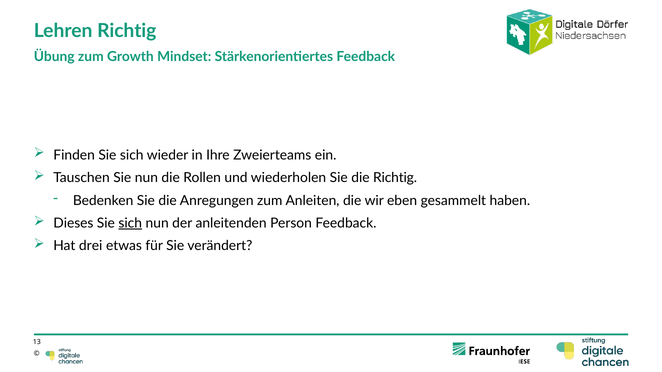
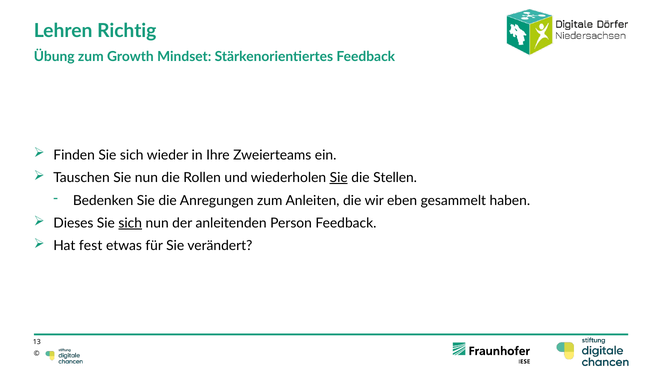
Sie at (339, 178) underline: none -> present
die Richtig: Richtig -> Stellen
drei: drei -> fest
